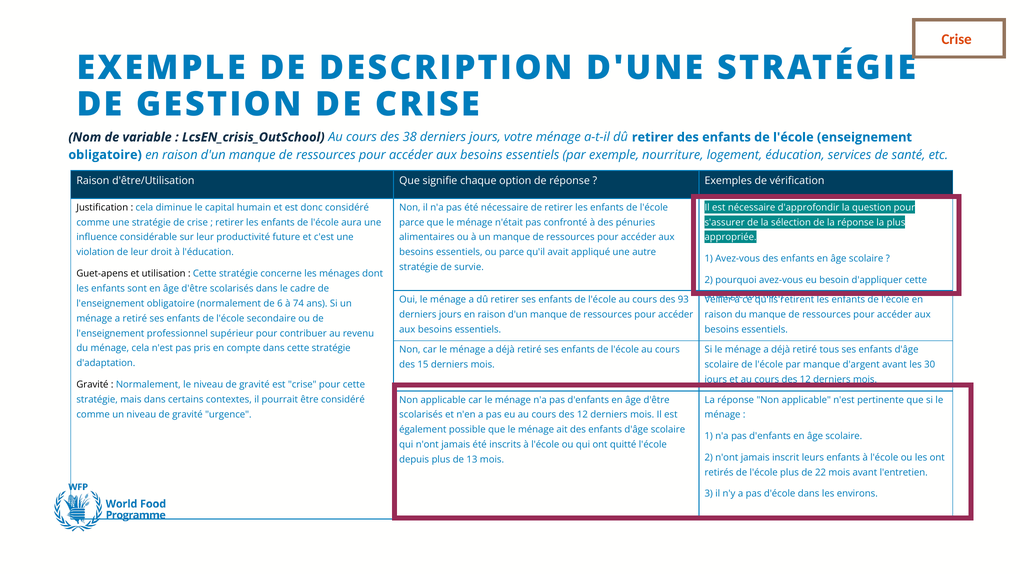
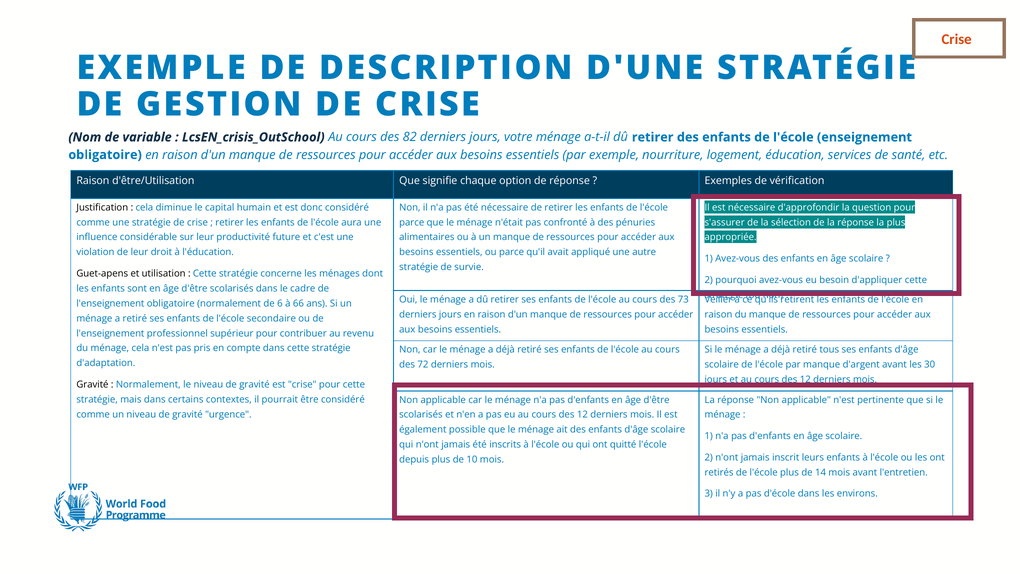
38: 38 -> 82
93: 93 -> 73
74: 74 -> 66
15: 15 -> 72
13: 13 -> 10
22: 22 -> 14
